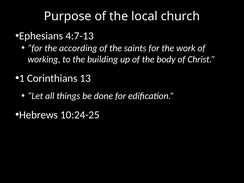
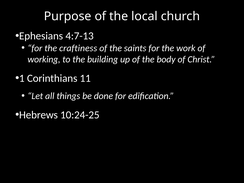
according: according -> craftiness
13: 13 -> 11
